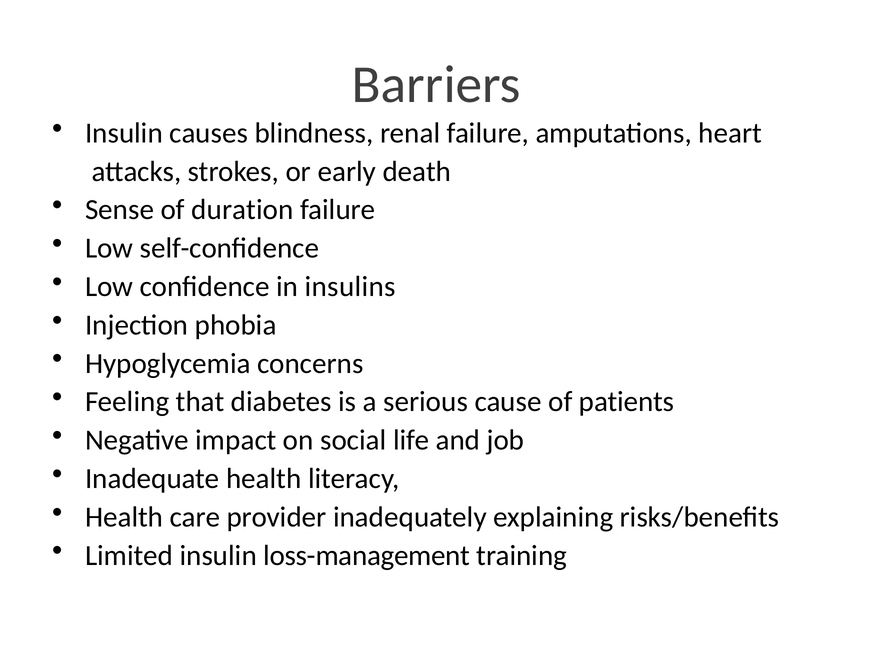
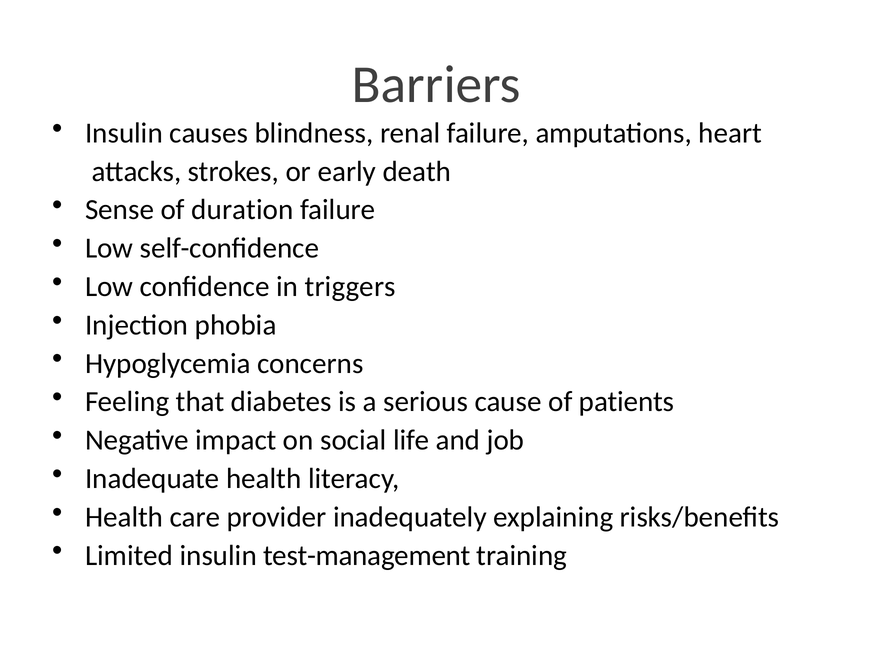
insulins: insulins -> triggers
loss-management: loss-management -> test-management
